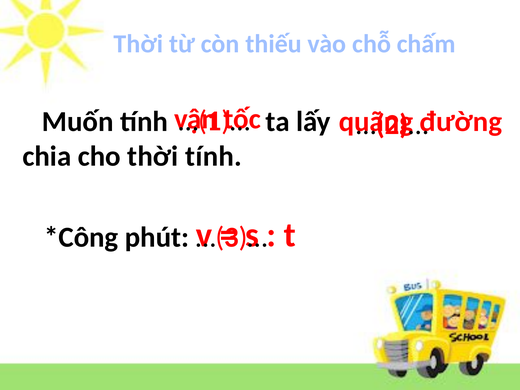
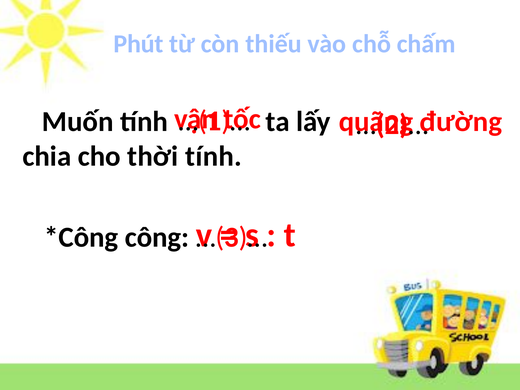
Thời at (138, 44): Thời -> Phút
phút: phút -> công
